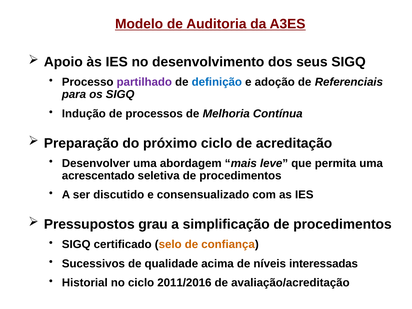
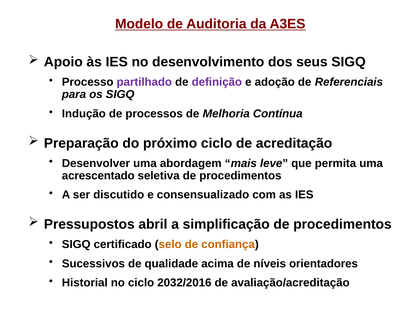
definição colour: blue -> purple
grau: grau -> abril
interessadas: interessadas -> orientadores
2011/2016: 2011/2016 -> 2032/2016
